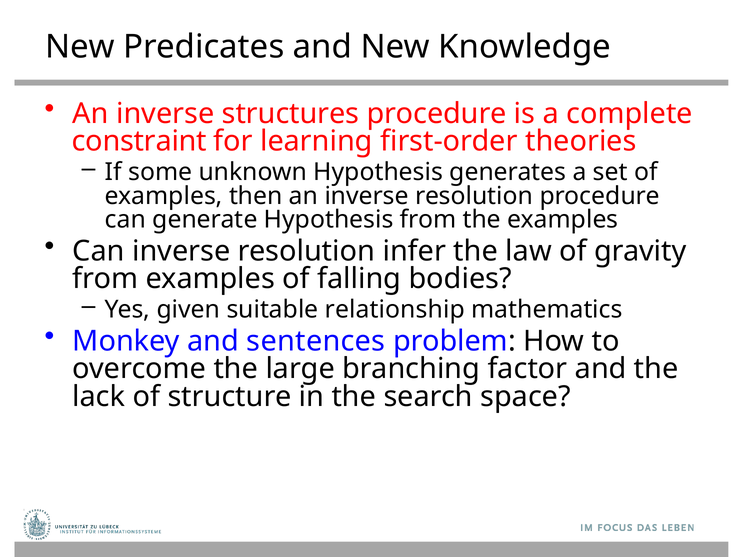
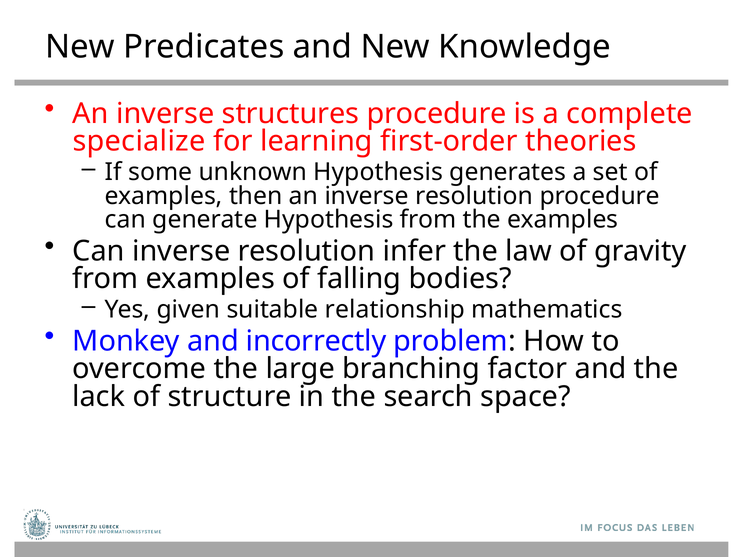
constraint: constraint -> specialize
sentences: sentences -> incorrectly
